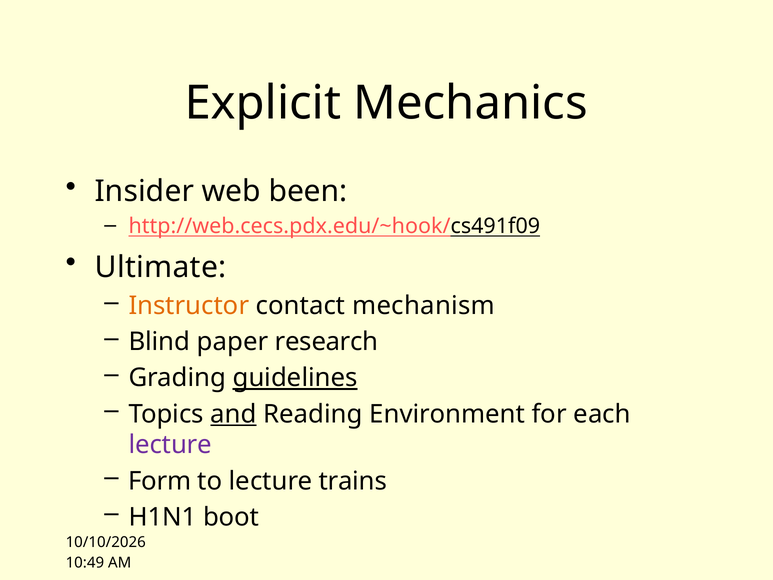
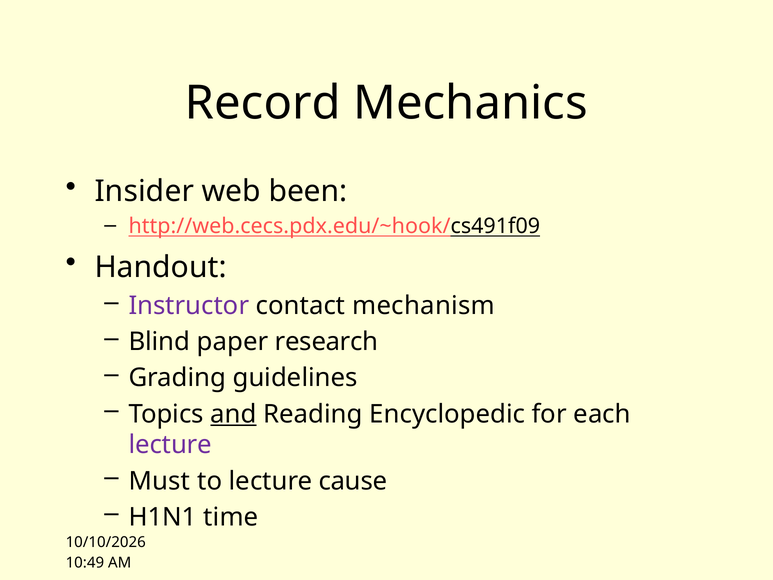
Explicit: Explicit -> Record
Ultimate: Ultimate -> Handout
Instructor colour: orange -> purple
guidelines underline: present -> none
Environment: Environment -> Encyclopedic
Form: Form -> Must
trains: trains -> cause
boot: boot -> time
